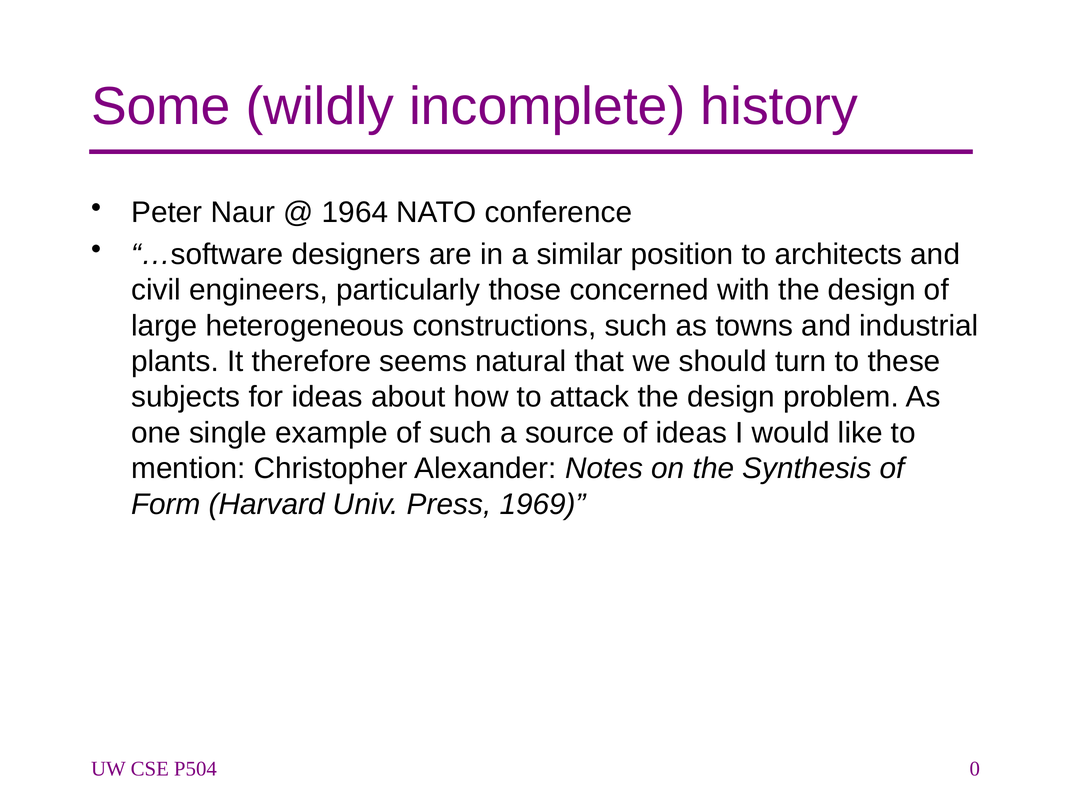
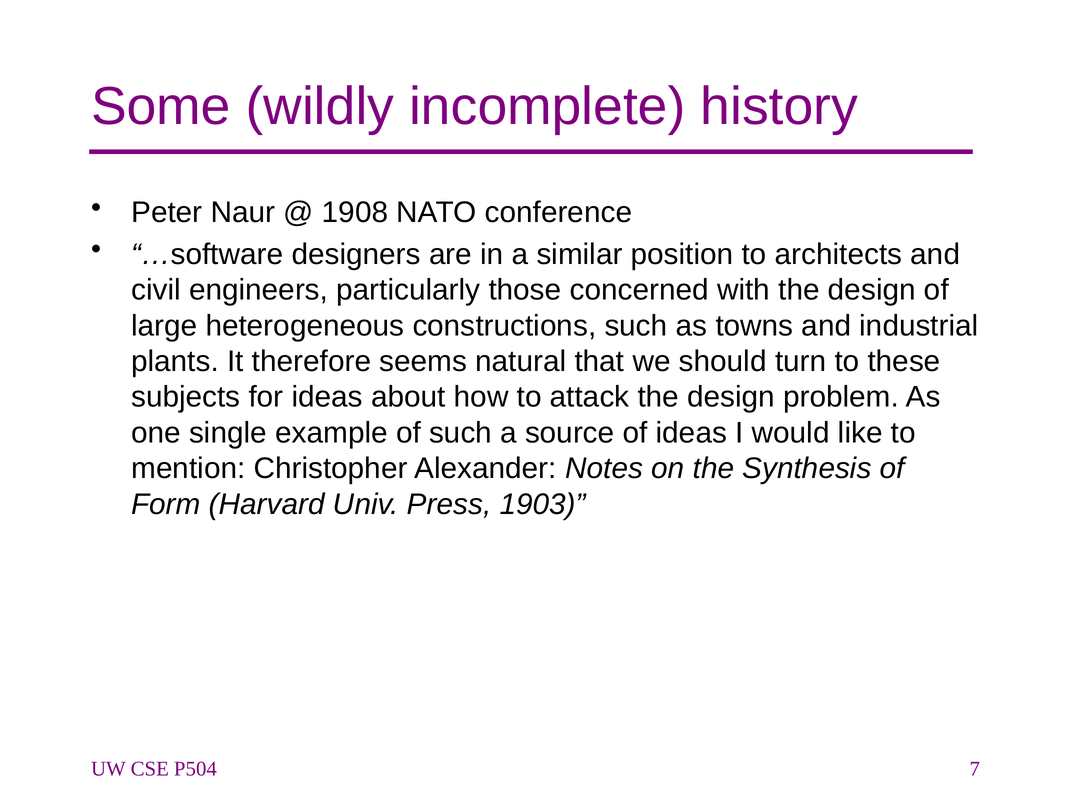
1964: 1964 -> 1908
1969: 1969 -> 1903
0: 0 -> 7
